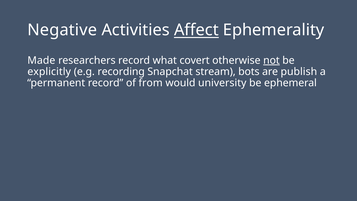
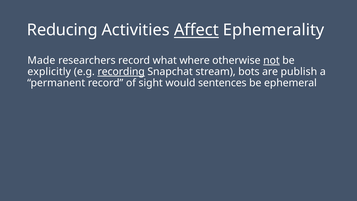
Negative: Negative -> Reducing
covert: covert -> where
recording underline: none -> present
from: from -> sight
university: university -> sentences
